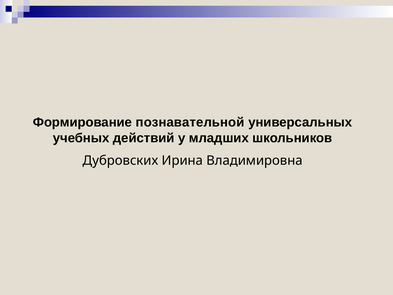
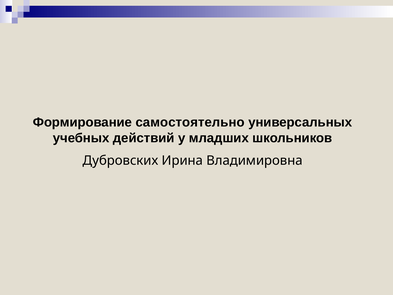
познавательной: познавательной -> самостоятельно
